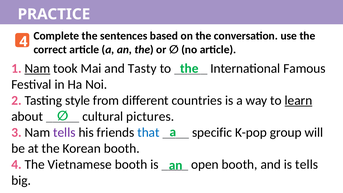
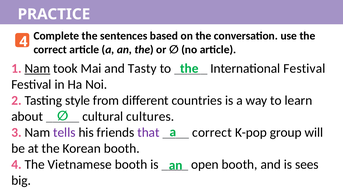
International Famous: Famous -> Festival
learn underline: present -> none
pictures: pictures -> cultures
that colour: blue -> purple
specific at (212, 132): specific -> correct
is tells: tells -> sees
